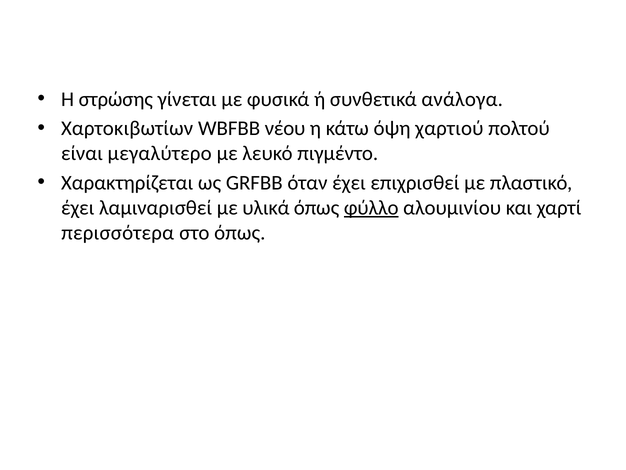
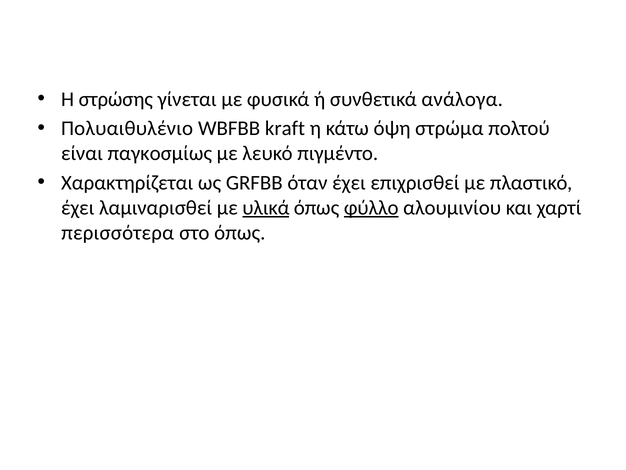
Χαρτοκιβωτίων: Χαρτοκιβωτίων -> Πολυαιθυλένιο
νέου: νέου -> kraft
χαρτιού: χαρτιού -> στρώμα
μεγαλύτερο: μεγαλύτερο -> παγκοσμίως
υλικά underline: none -> present
